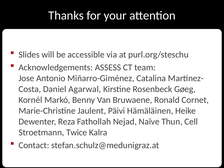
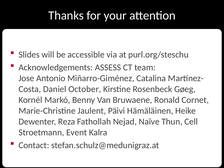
Agarwal: Agarwal -> October
Twice: Twice -> Event
